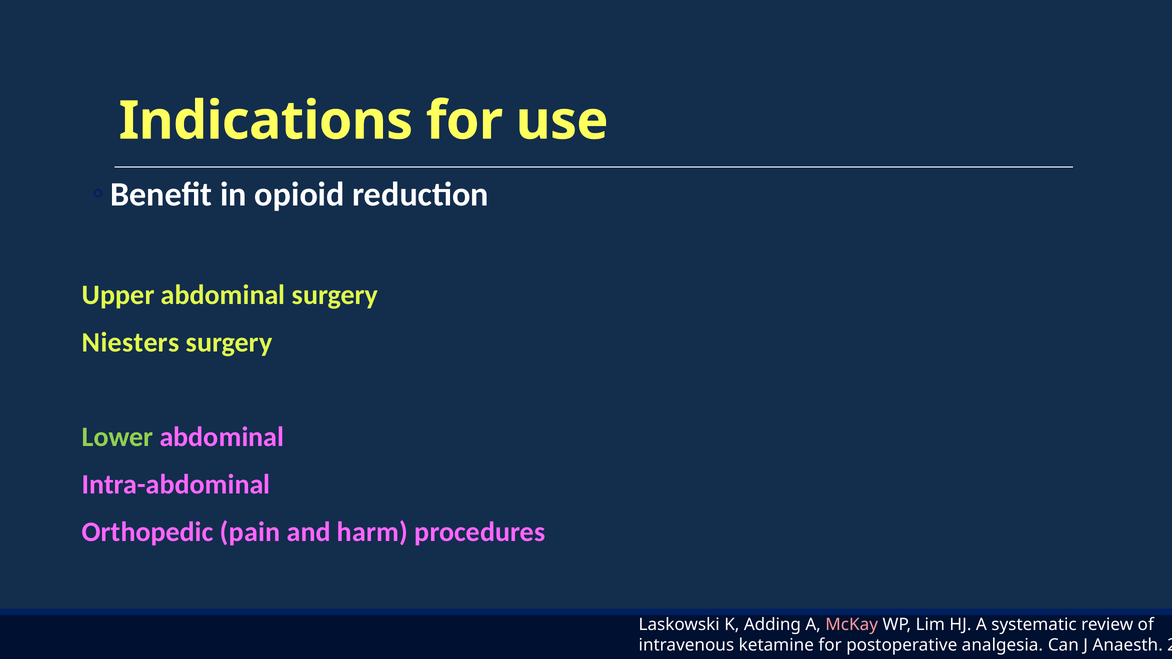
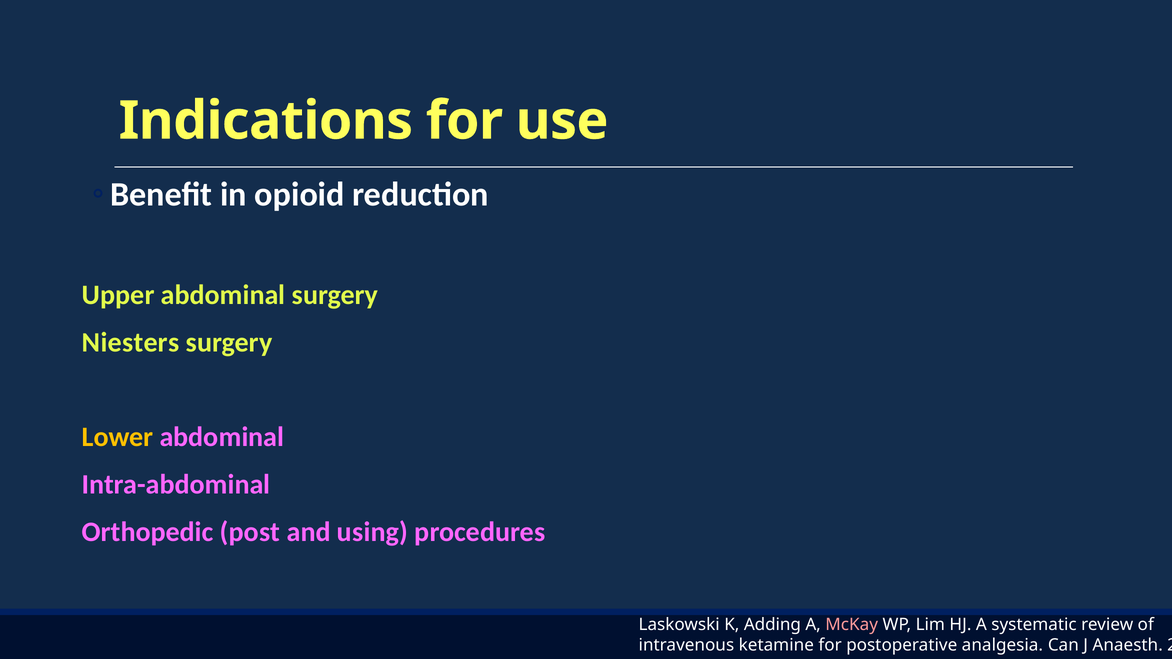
Lower colour: light green -> yellow
pain: pain -> post
harm: harm -> using
